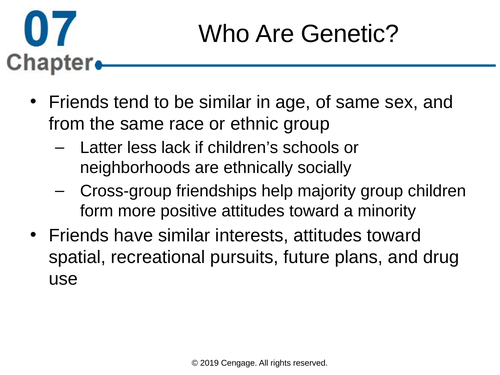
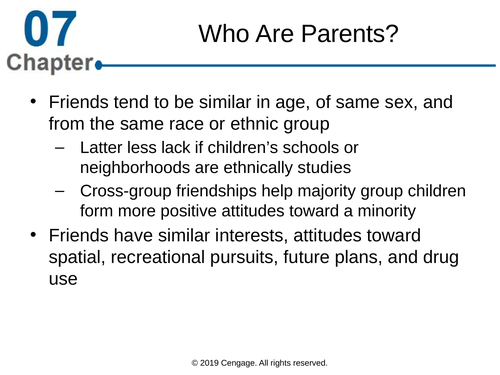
Genetic: Genetic -> Parents
socially: socially -> studies
